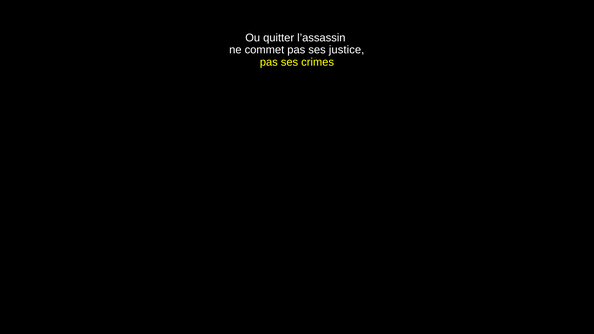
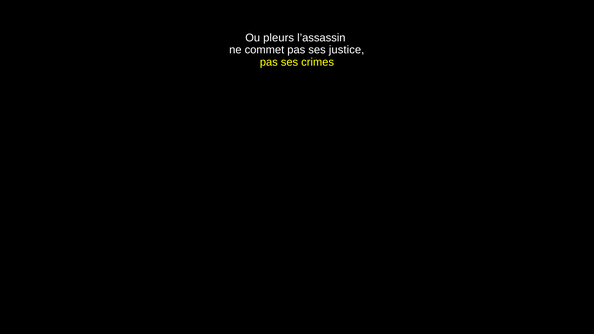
quitter: quitter -> pleurs
